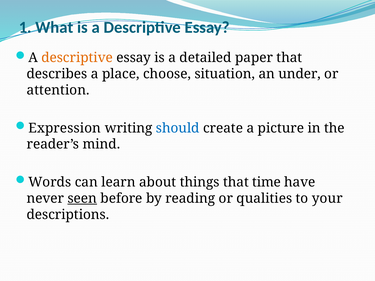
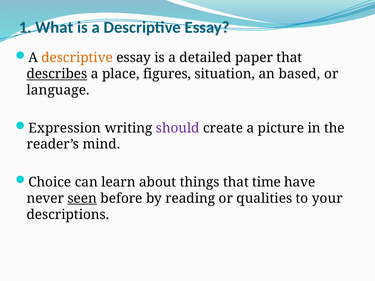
describes underline: none -> present
choose: choose -> figures
under: under -> based
attention: attention -> language
should colour: blue -> purple
Words: Words -> Choice
